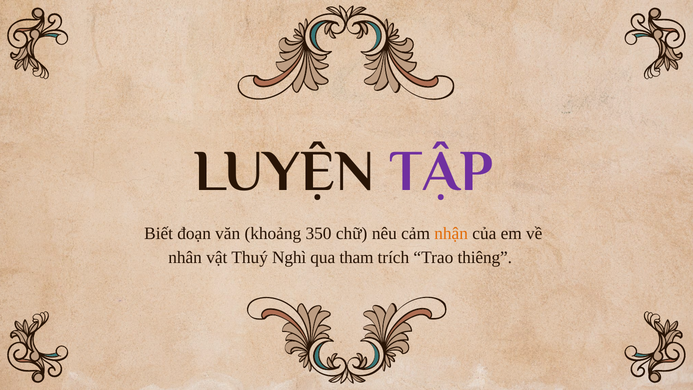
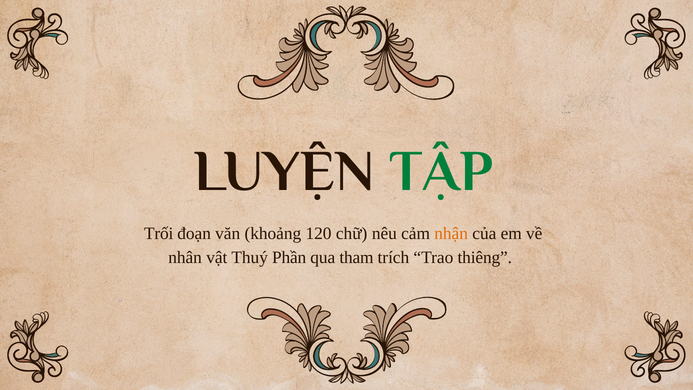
TẬP colour: purple -> green
Biết: Biết -> Trối
350: 350 -> 120
Nghì: Nghì -> Phần
